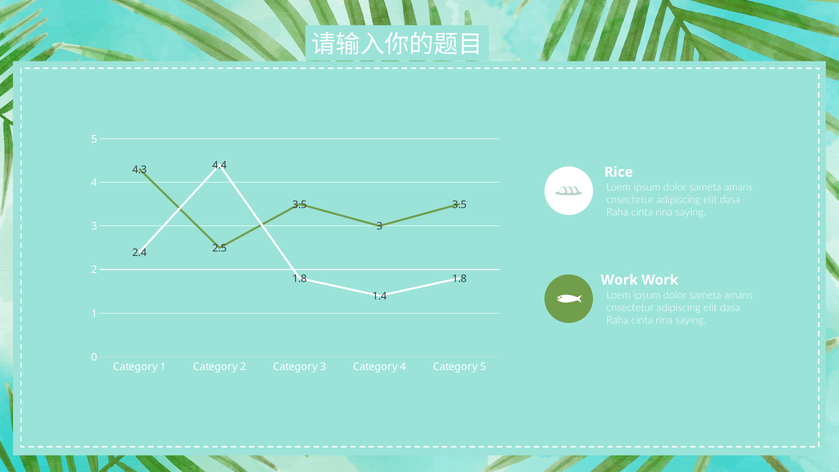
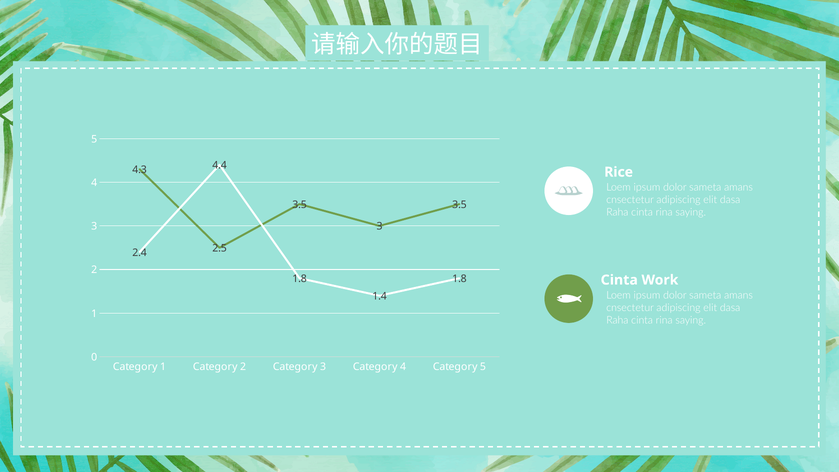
Work at (619, 280): Work -> Cinta
